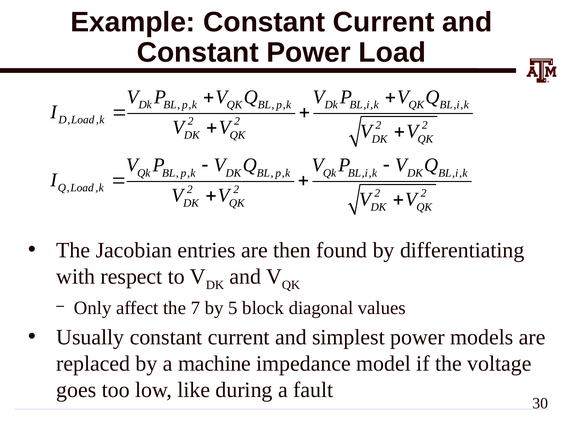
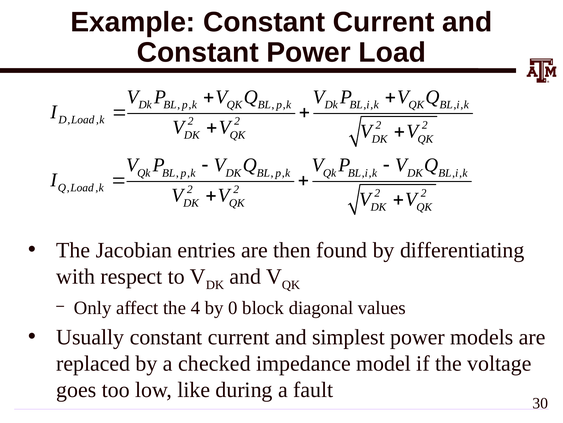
7: 7 -> 4
5: 5 -> 0
machine: machine -> checked
